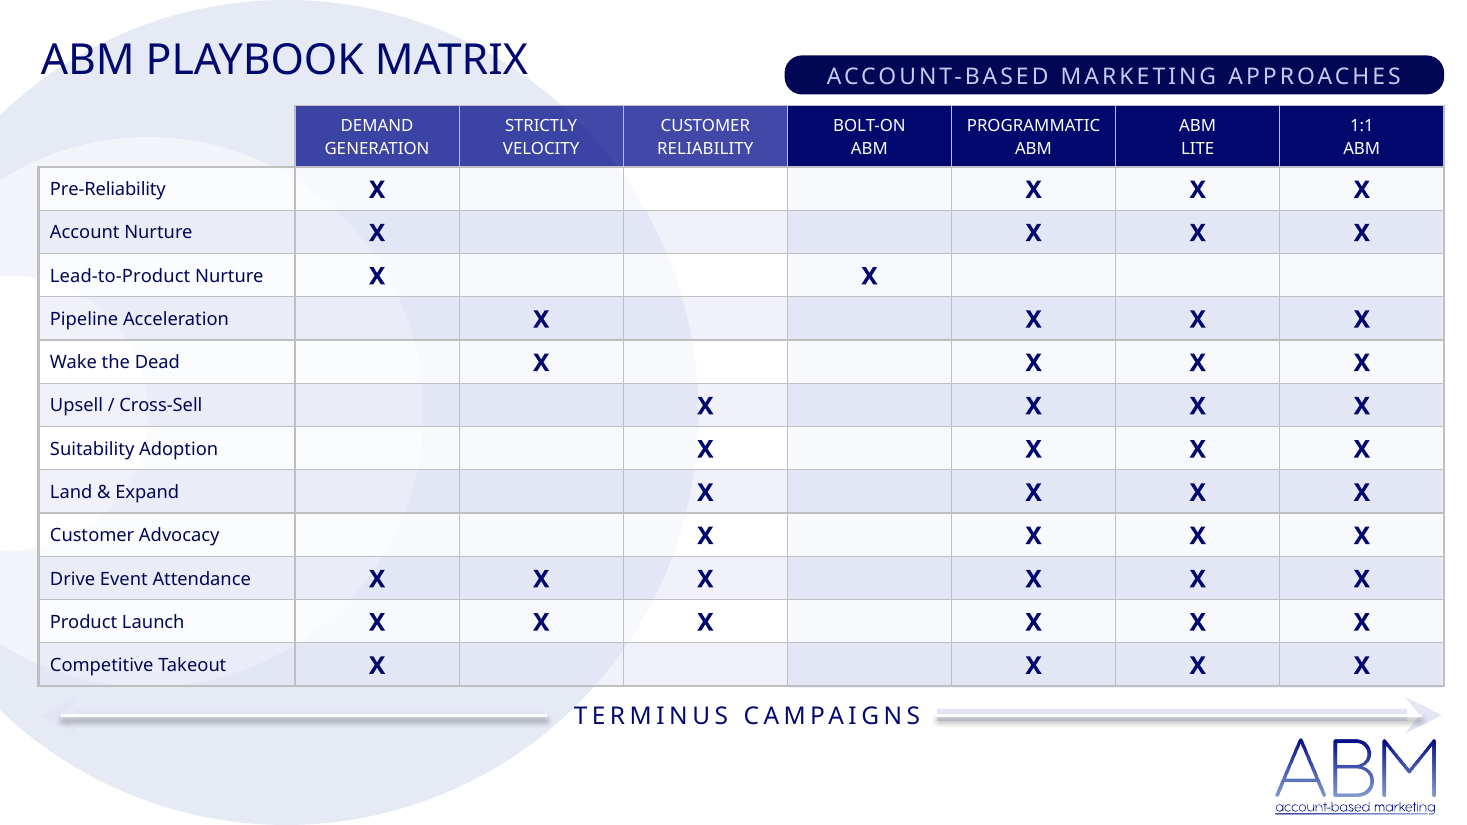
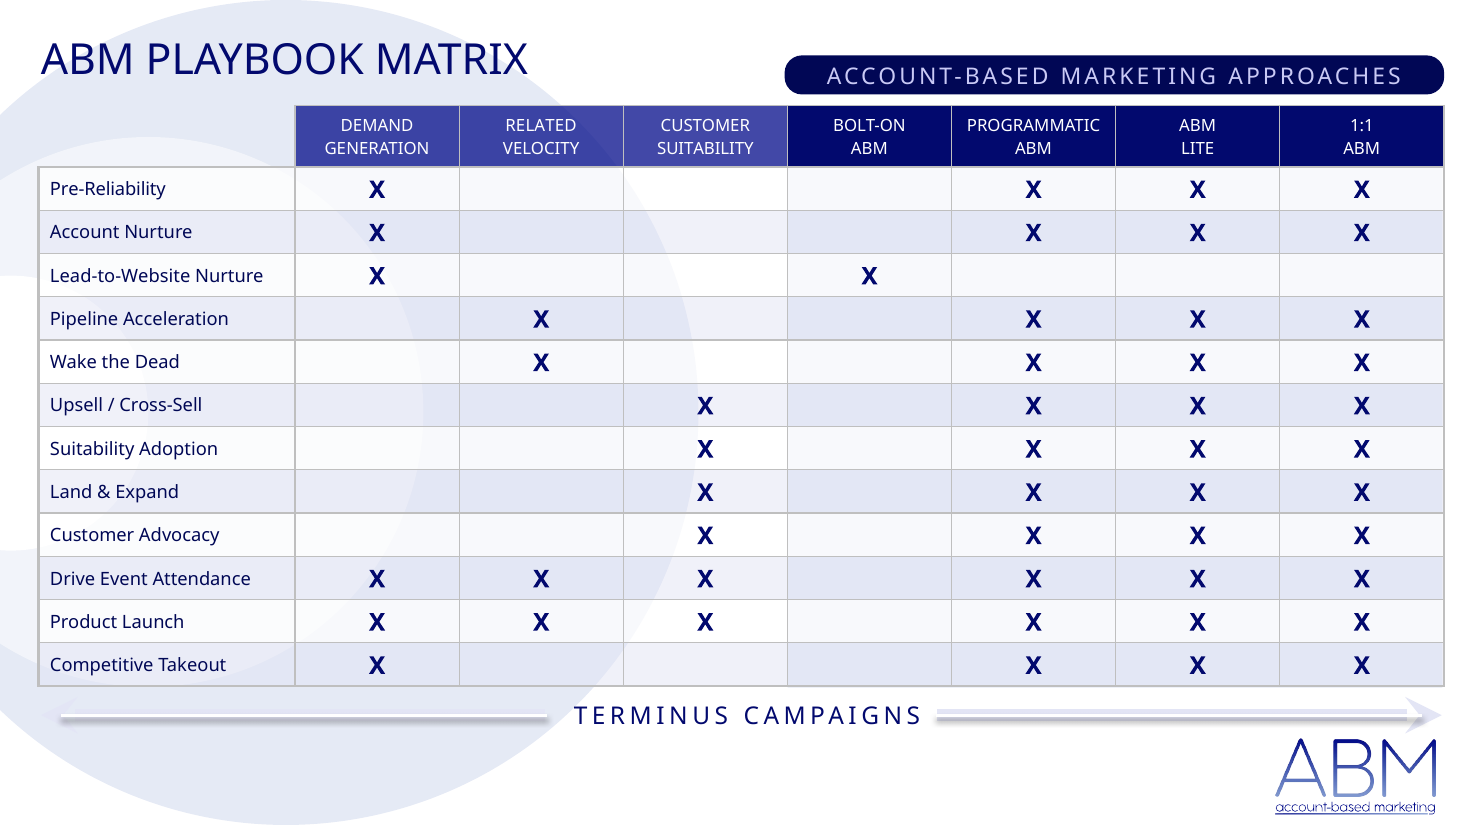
STRICTLY: STRICTLY -> RELATED
RELIABILITY at (705, 149): RELIABILITY -> SUITABILITY
Lead-to-Product: Lead-to-Product -> Lead-to-Website
